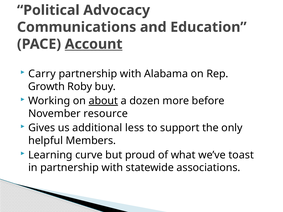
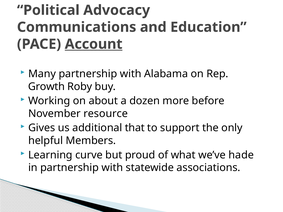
Carry: Carry -> Many
about underline: present -> none
less: less -> that
toast: toast -> hade
